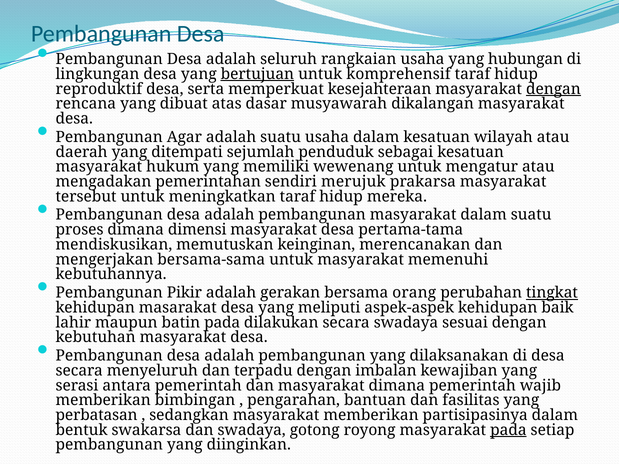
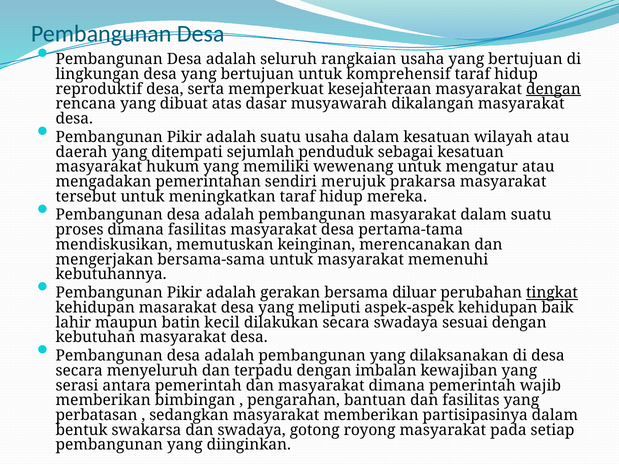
usaha yang hubungan: hubungan -> bertujuan
bertujuan at (257, 74) underline: present -> none
Agar at (184, 137): Agar -> Pikir
dimana dimensi: dimensi -> fasilitas
orang: orang -> diluar
batin pada: pada -> kecil
pada at (508, 430) underline: present -> none
